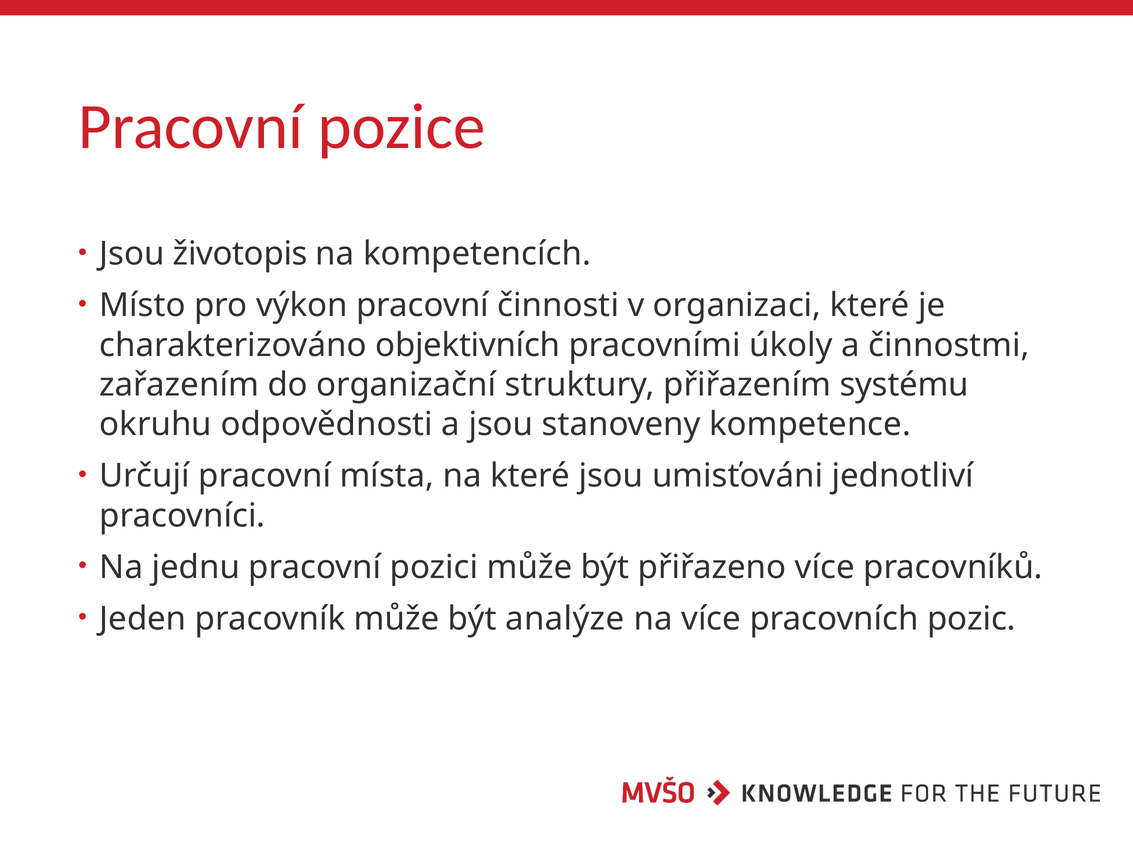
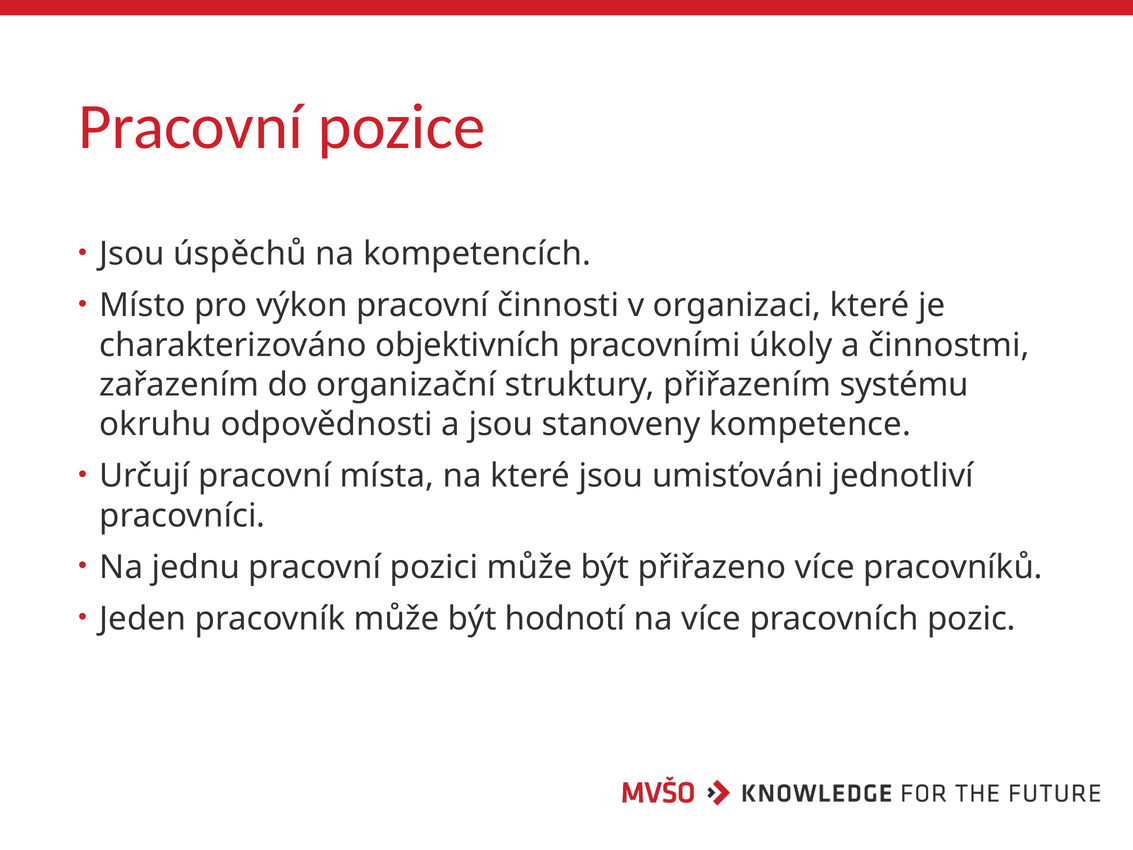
životopis: životopis -> úspěchů
analýze: analýze -> hodnotí
